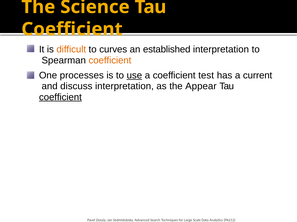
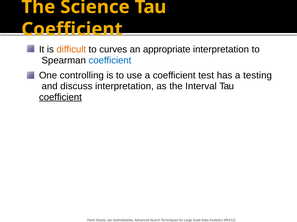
established: established -> appropriate
coefficient at (110, 61) colour: orange -> blue
processes: processes -> controlling
use underline: present -> none
current: current -> testing
Appear: Appear -> Interval
